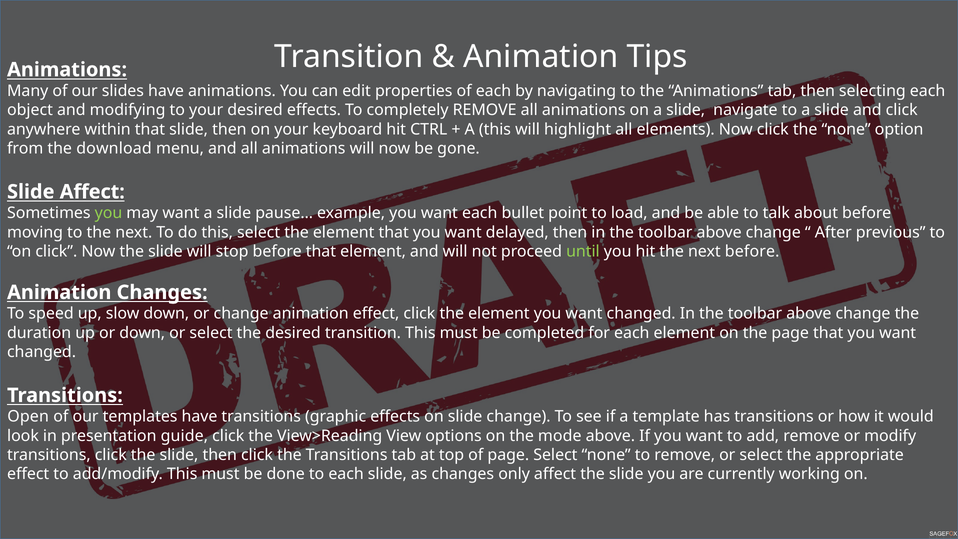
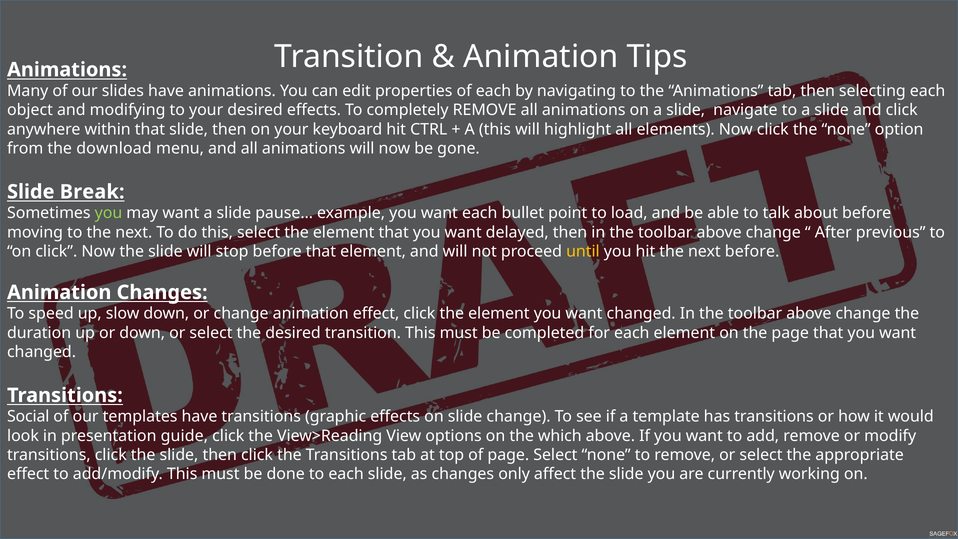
Slide Affect: Affect -> Break
until colour: light green -> yellow
Open: Open -> Social
mode: mode -> which
